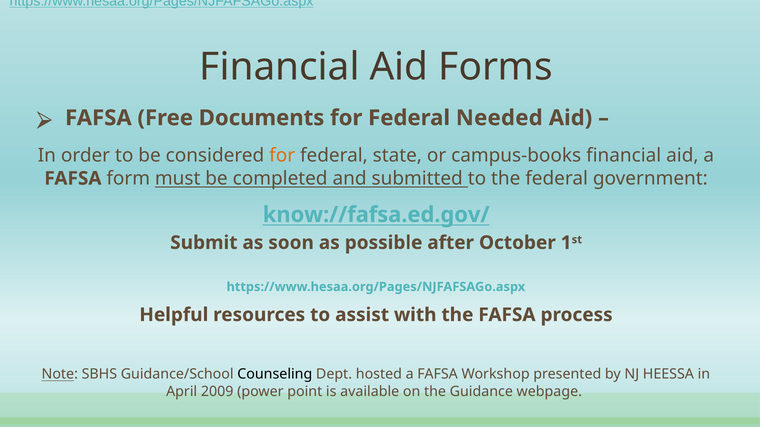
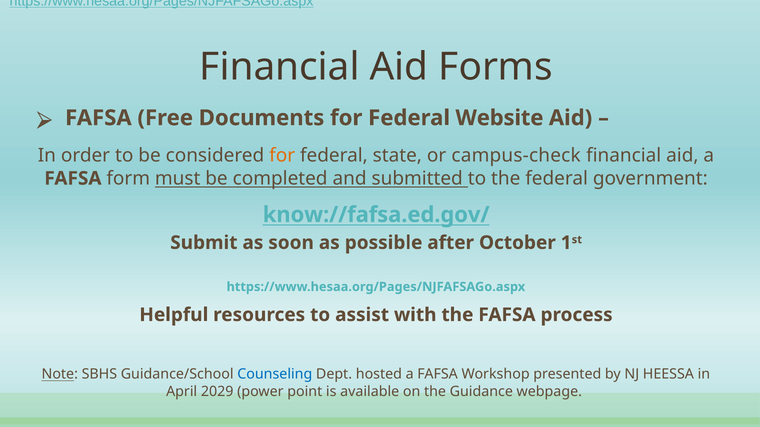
Needed: Needed -> Website
campus-books: campus-books -> campus-check
Counseling colour: black -> blue
2009: 2009 -> 2029
